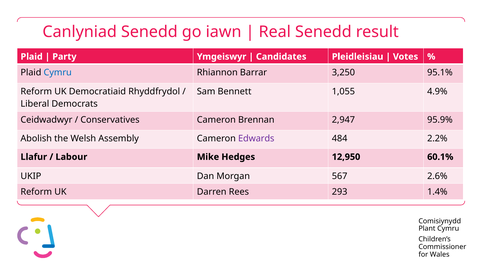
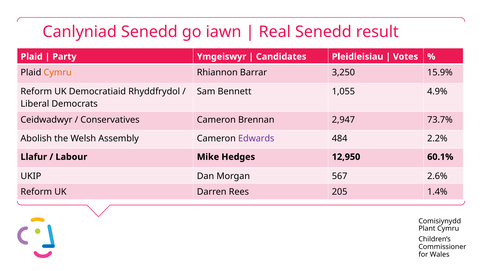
Cymru at (58, 73) colour: blue -> orange
95.1%: 95.1% -> 15.9%
95.9%: 95.9% -> 73.7%
293: 293 -> 205
